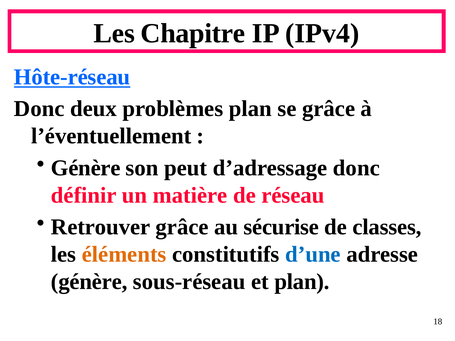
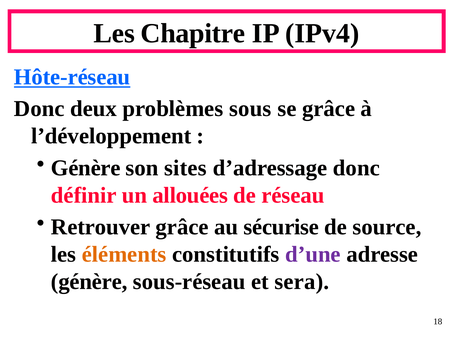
problèmes plan: plan -> sous
l’éventuellement: l’éventuellement -> l’développement
peut: peut -> sites
matière: matière -> allouées
classes: classes -> source
d’une colour: blue -> purple
et plan: plan -> sera
